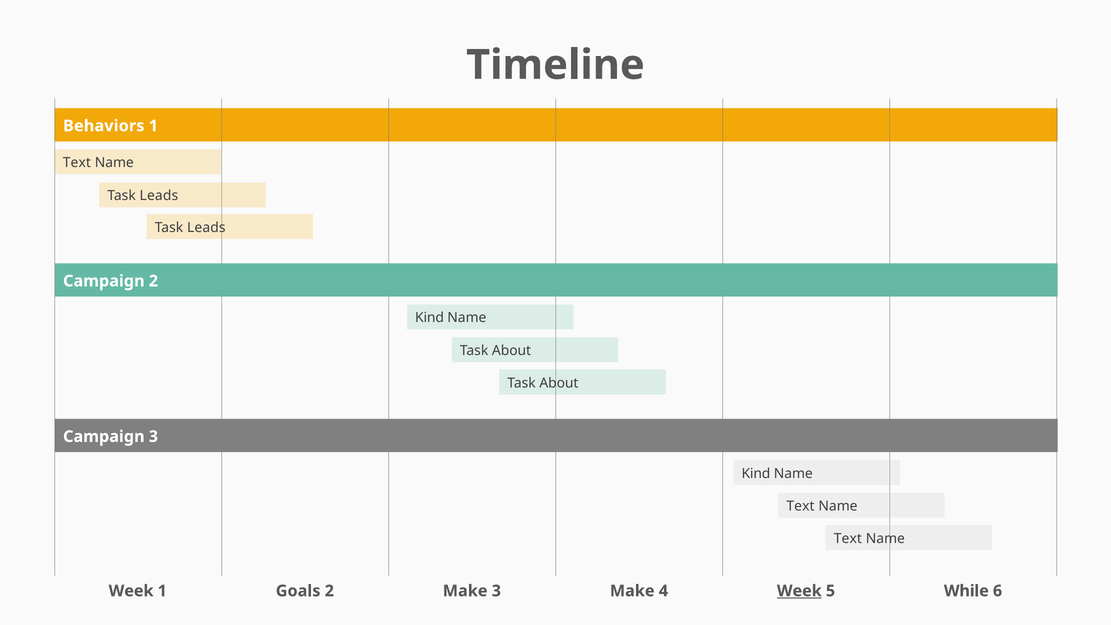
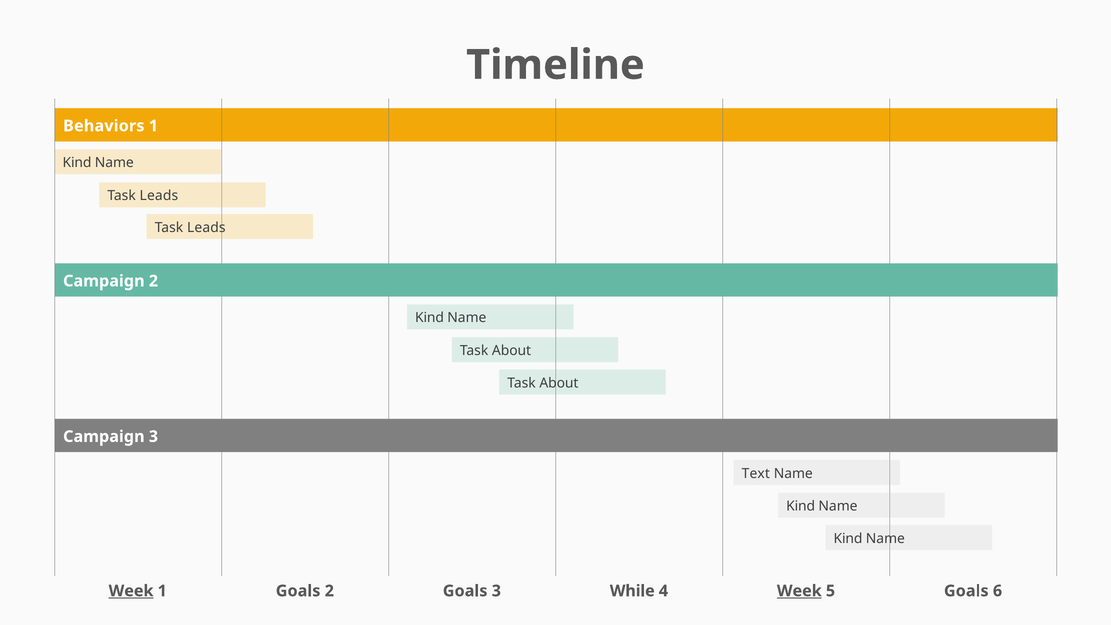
Text at (77, 163): Text -> Kind
Kind at (756, 473): Kind -> Text
Text at (801, 506): Text -> Kind
Text at (848, 538): Text -> Kind
Week at (131, 591) underline: none -> present
2 Make: Make -> Goals
3 Make: Make -> While
While at (966, 591): While -> Goals
